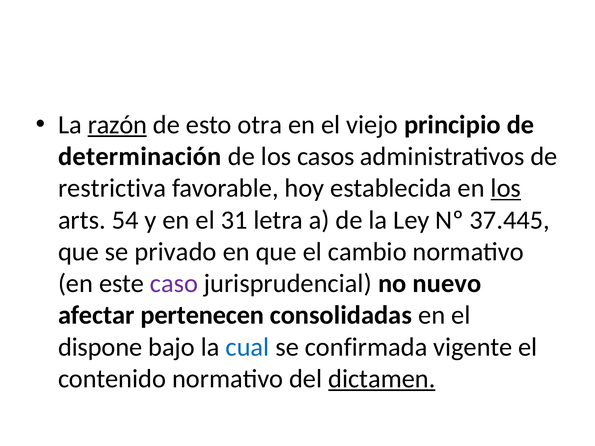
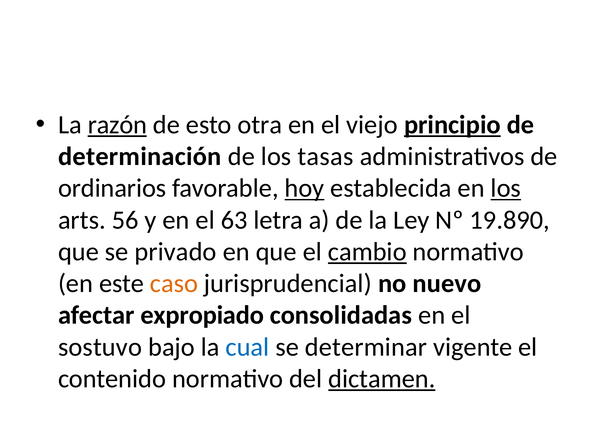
principio underline: none -> present
casos: casos -> tasas
restrictiva: restrictiva -> ordinarios
hoy underline: none -> present
54: 54 -> 56
31: 31 -> 63
37.445: 37.445 -> 19.890
cambio underline: none -> present
caso colour: purple -> orange
pertenecen: pertenecen -> expropiado
dispone: dispone -> sostuvo
confirmada: confirmada -> determinar
